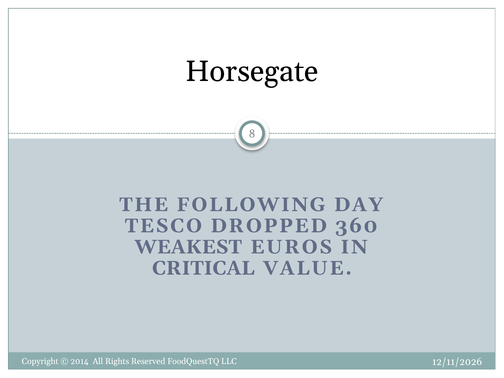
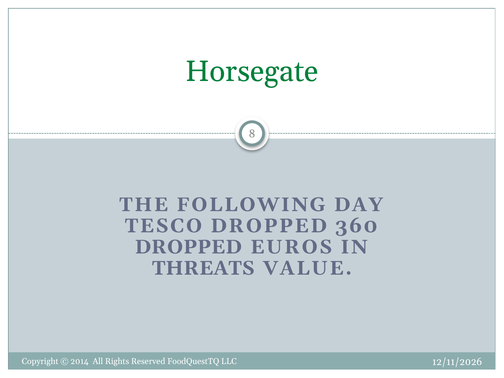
Horsegate colour: black -> green
WEAKEST at (188, 247): WEAKEST -> DROPPED
CRITICAL: CRITICAL -> THREATS
